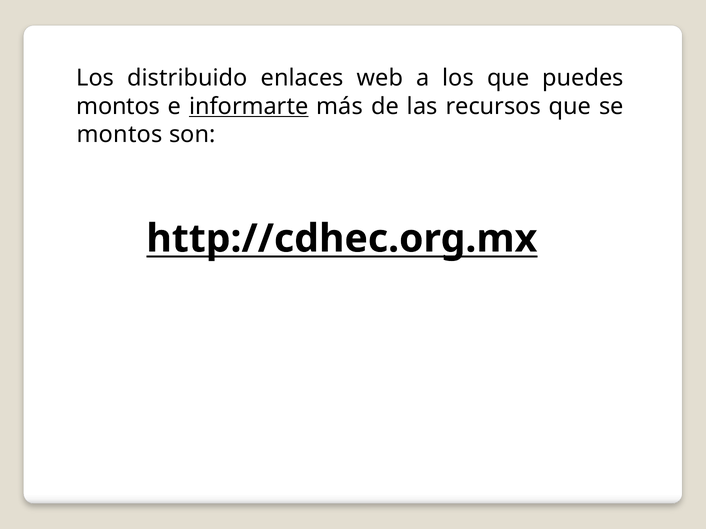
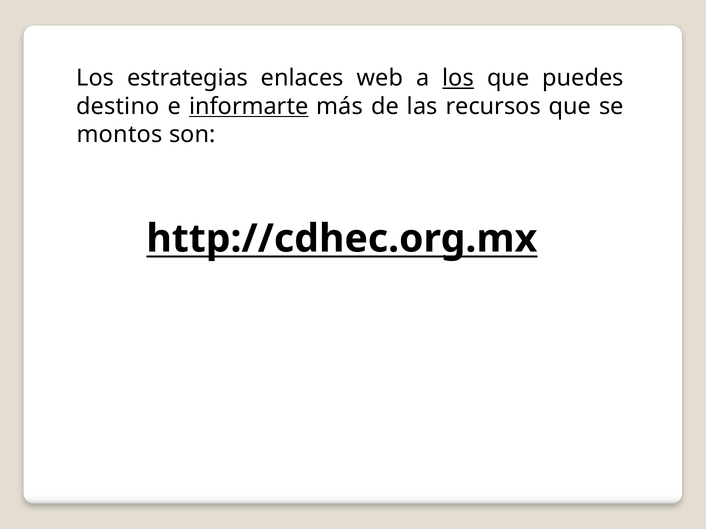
distribuido: distribuido -> estrategias
los at (458, 78) underline: none -> present
montos at (118, 106): montos -> destino
